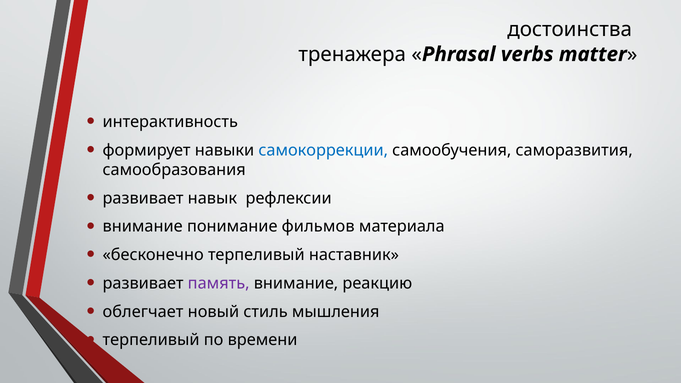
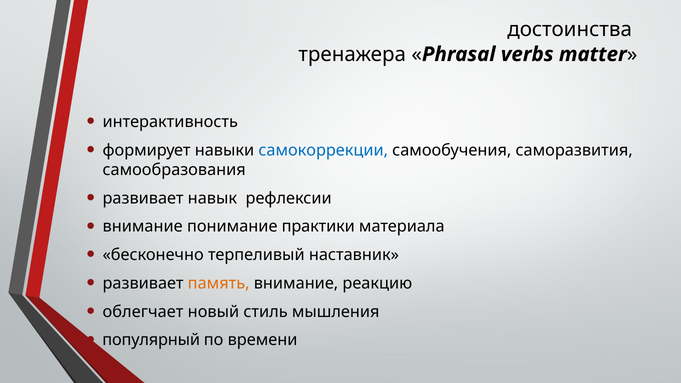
фильмов: фильмов -> практики
память colour: purple -> orange
терпеливый at (151, 340): терпеливый -> популярный
